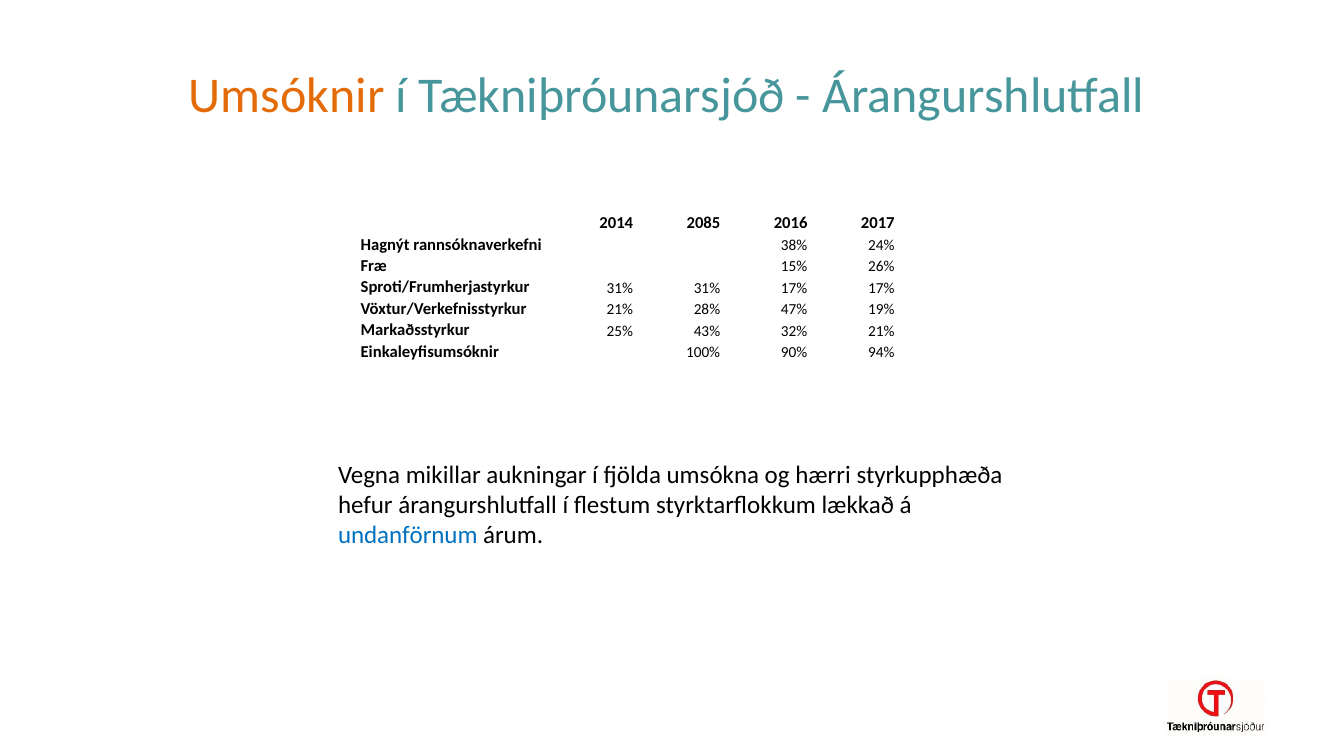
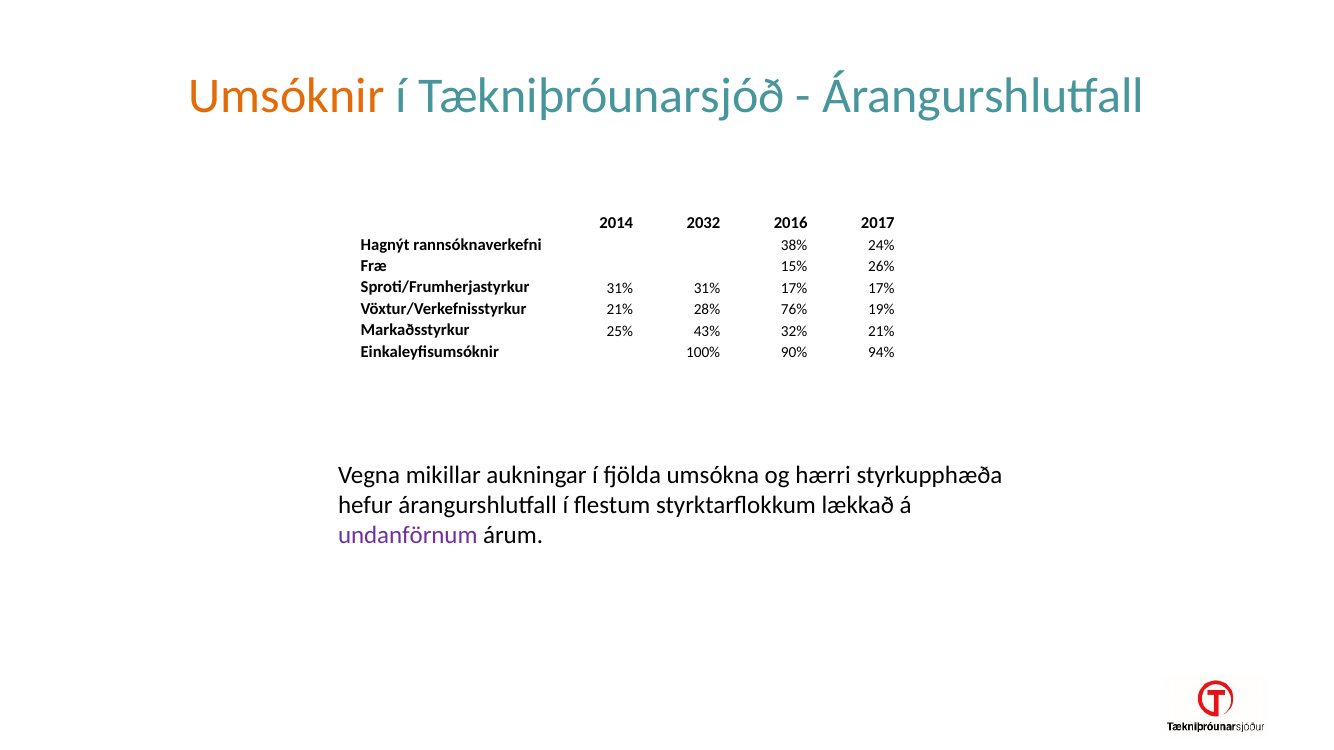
2085: 2085 -> 2032
47%: 47% -> 76%
undanförnum colour: blue -> purple
